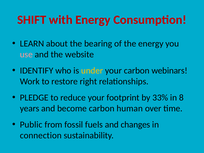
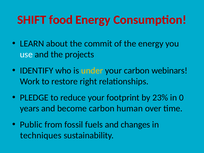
with: with -> food
bearing: bearing -> commit
use colour: pink -> white
website: website -> projects
33%: 33% -> 23%
8: 8 -> 0
connection: connection -> techniques
